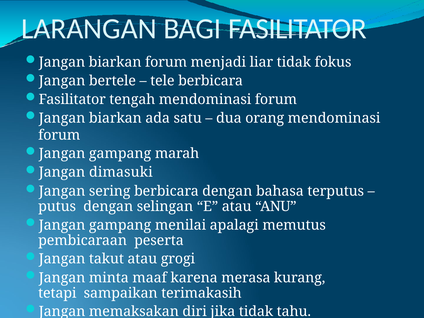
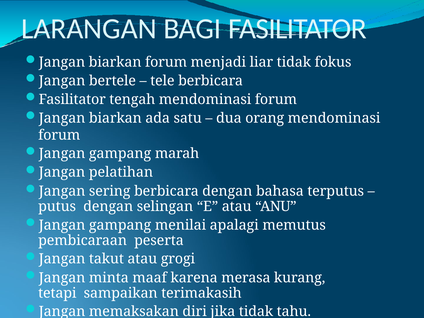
dimasuki: dimasuki -> pelatihan
